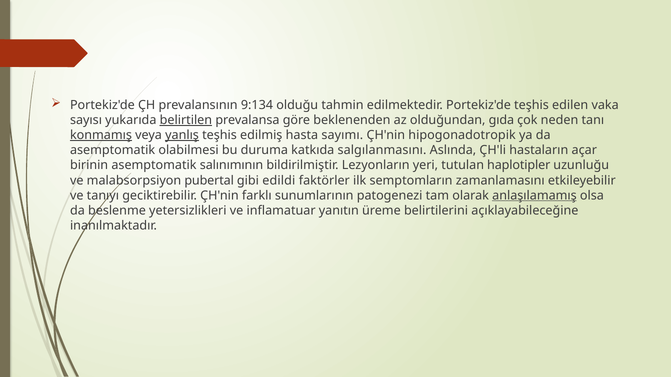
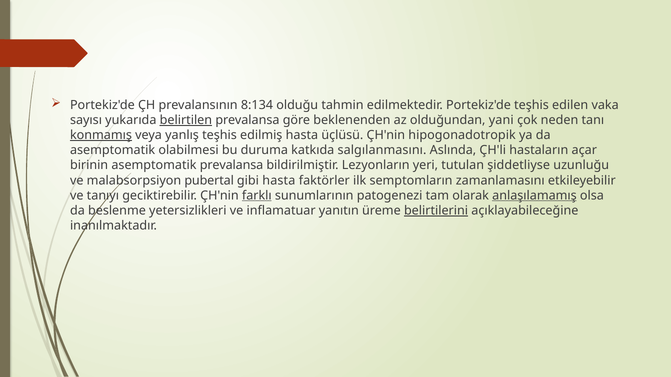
9:134: 9:134 -> 8:134
gıda: gıda -> yani
yanlış underline: present -> none
sayımı: sayımı -> üçlüsü
asemptomatik salınımının: salınımının -> prevalansa
haplotipler: haplotipler -> şiddetliyse
gibi edildi: edildi -> hasta
farklı underline: none -> present
belirtilerini underline: none -> present
